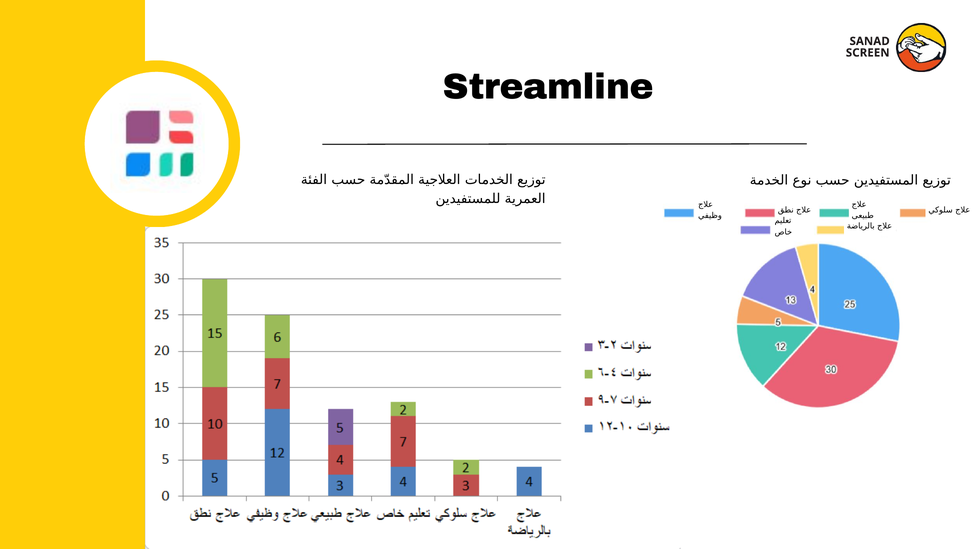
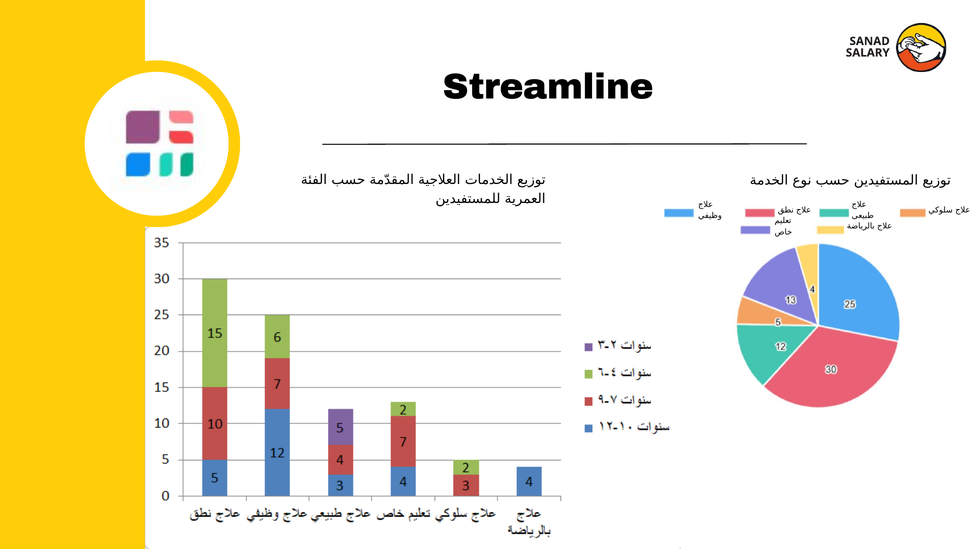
SCREEN: SCREEN -> SALARY
